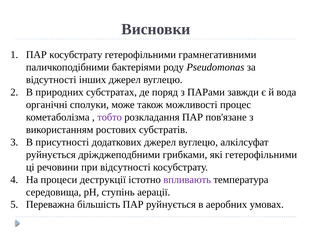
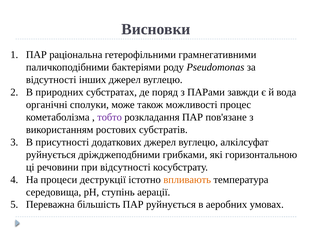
ПAР косубстрату: косубстрату -> раціональна
які гетерофільними: гетерофільними -> горизонтальною
впливають colour: purple -> orange
